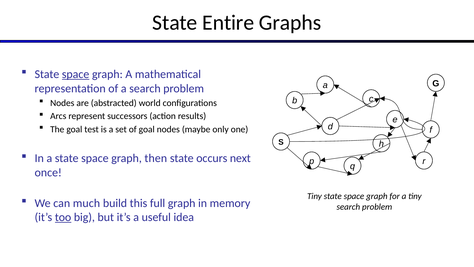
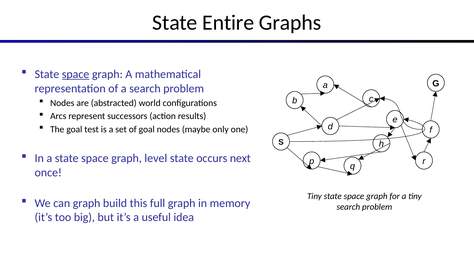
then: then -> level
can much: much -> graph
too underline: present -> none
